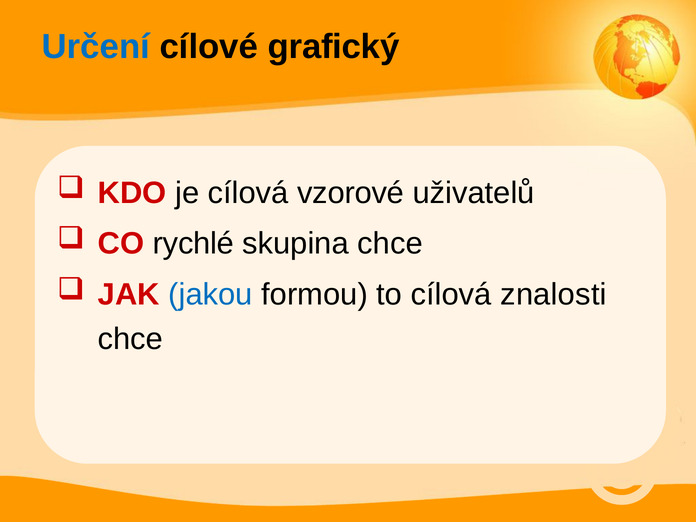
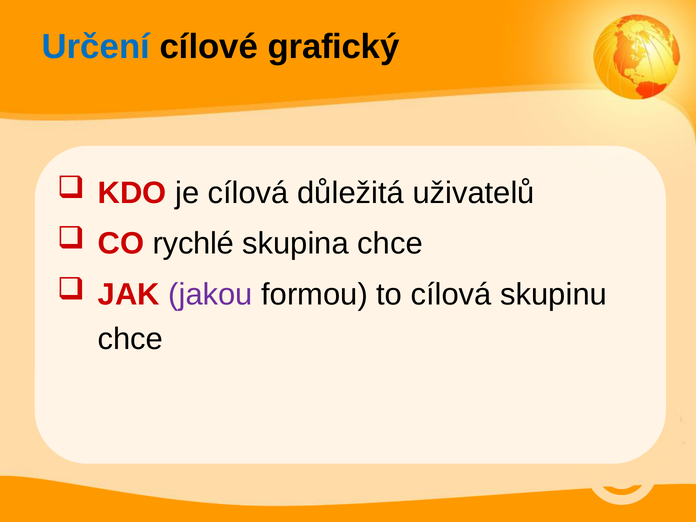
vzorové: vzorové -> důležitá
jakou colour: blue -> purple
znalosti: znalosti -> skupinu
